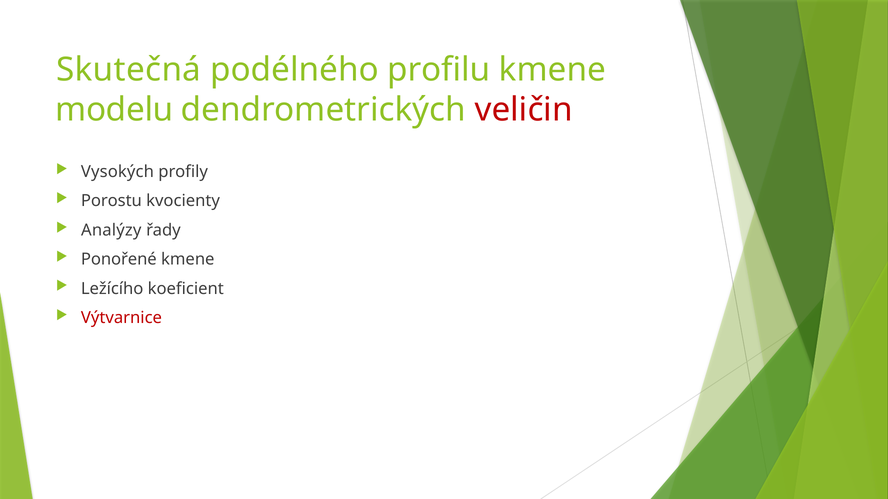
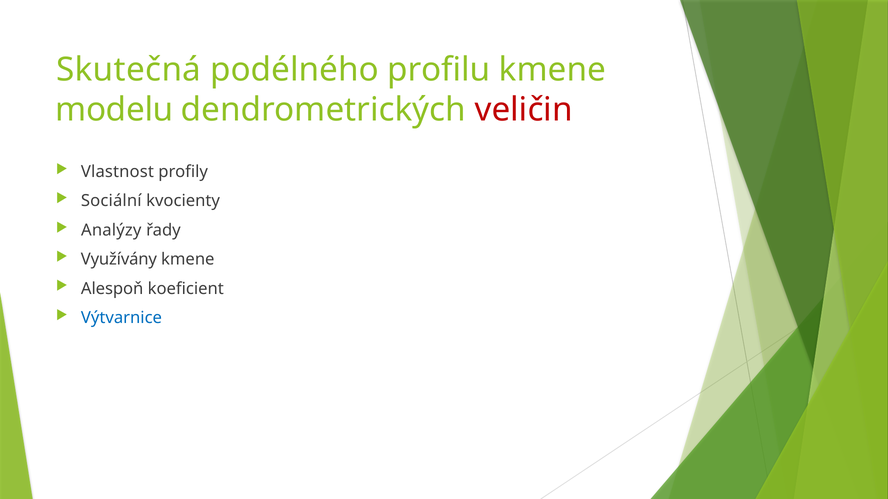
Vysokých: Vysokých -> Vlastnost
Porostu: Porostu -> Sociální
Ponořené: Ponořené -> Využívány
Ležícího: Ležícího -> Alespoň
Výtvarnice colour: red -> blue
